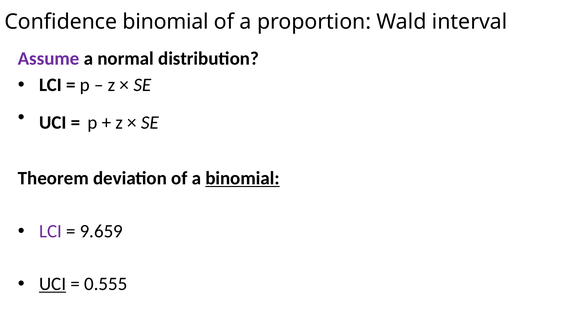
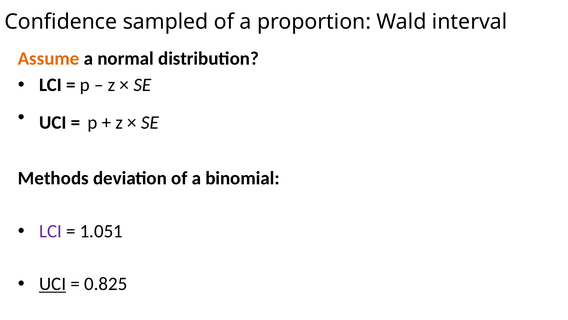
Confidence binomial: binomial -> sampled
Assume colour: purple -> orange
Theorem: Theorem -> Methods
binomial at (243, 178) underline: present -> none
9.659: 9.659 -> 1.051
0.555: 0.555 -> 0.825
